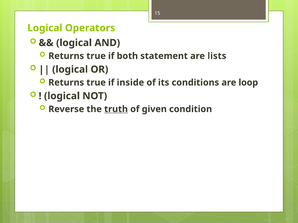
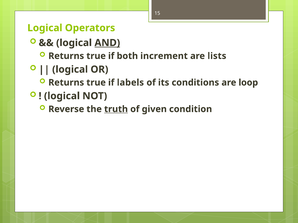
AND underline: none -> present
statement: statement -> increment
inside: inside -> labels
